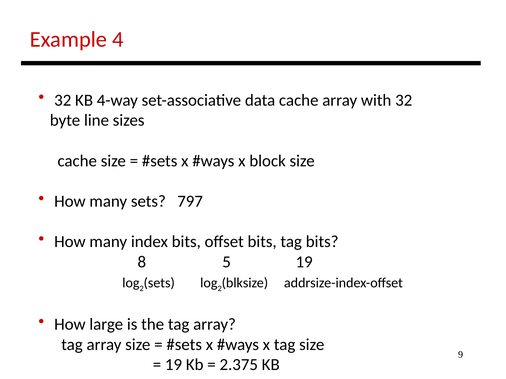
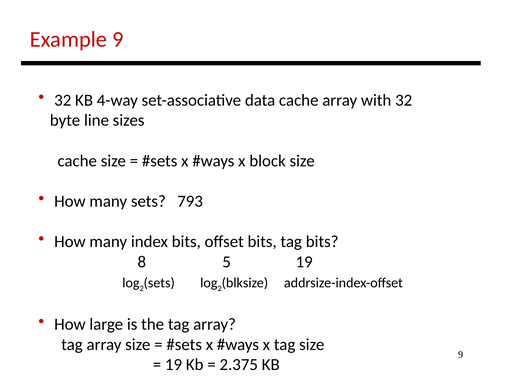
Example 4: 4 -> 9
797: 797 -> 793
